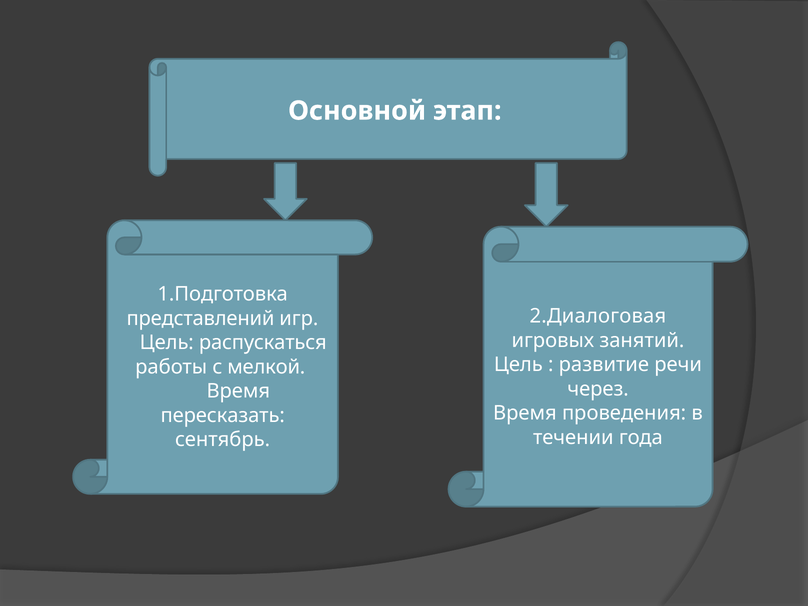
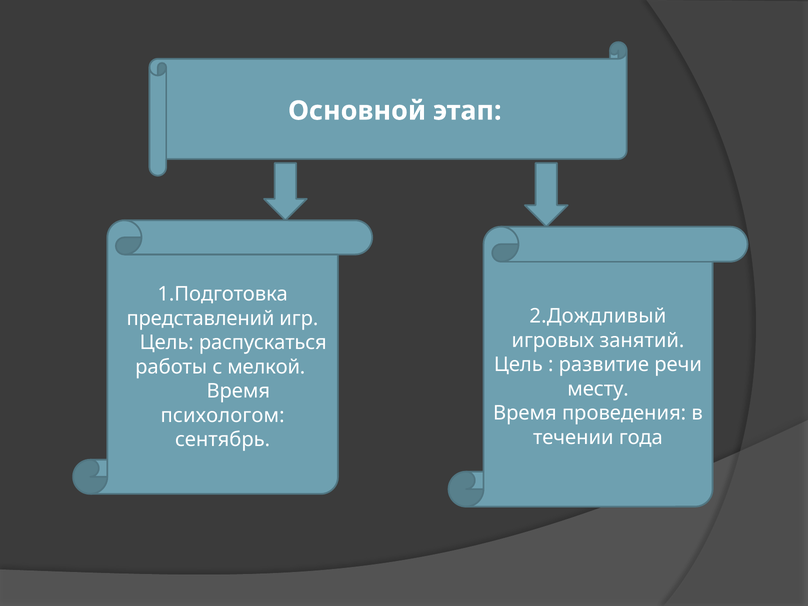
2.Диалоговая: 2.Диалоговая -> 2.Дождливый
через: через -> месту
пересказать: пересказать -> психологом
